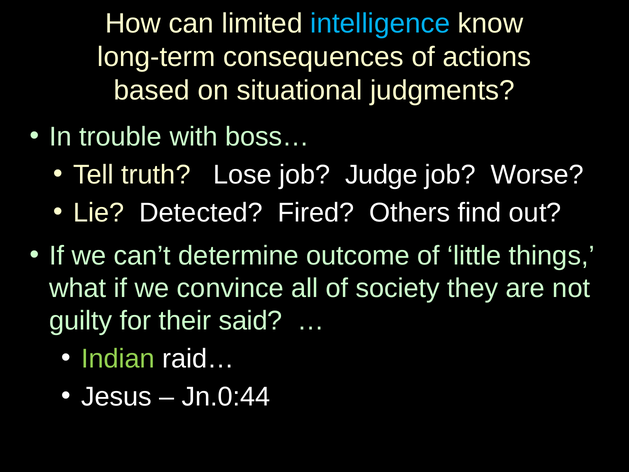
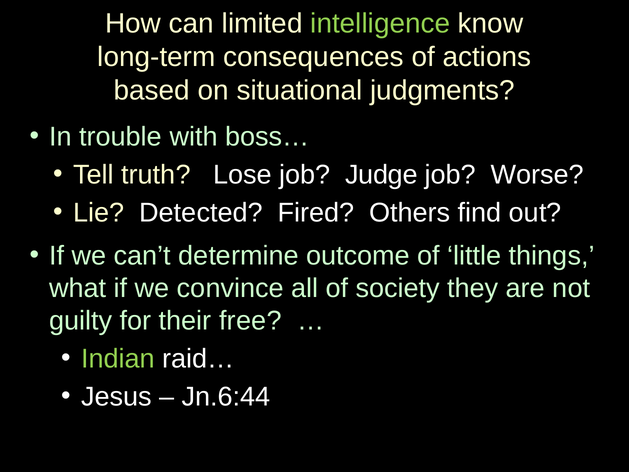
intelligence colour: light blue -> light green
said: said -> free
Jn.0:44: Jn.0:44 -> Jn.6:44
